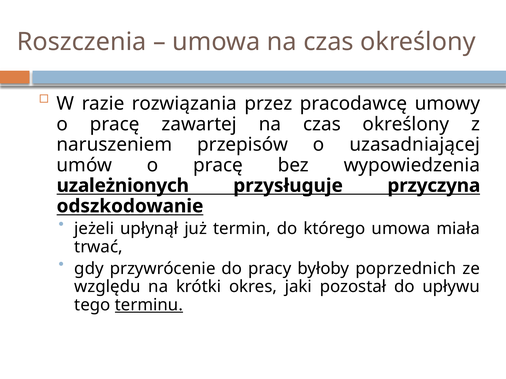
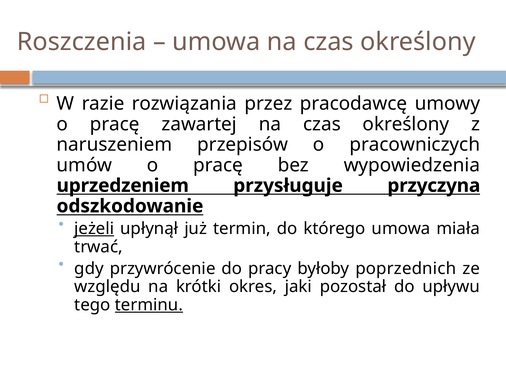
uzasadniającej: uzasadniającej -> pracowniczych
uzależnionych: uzależnionych -> uprzedzeniem
jeżeli underline: none -> present
